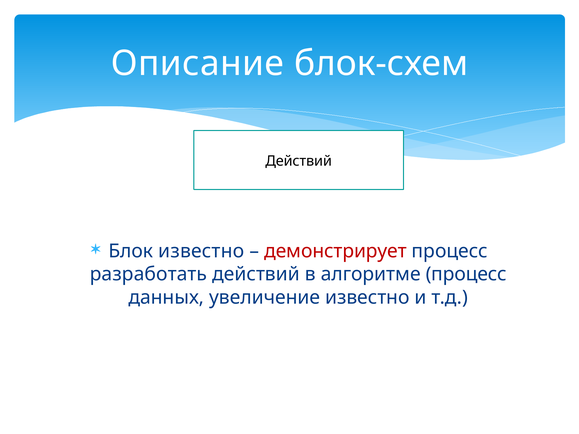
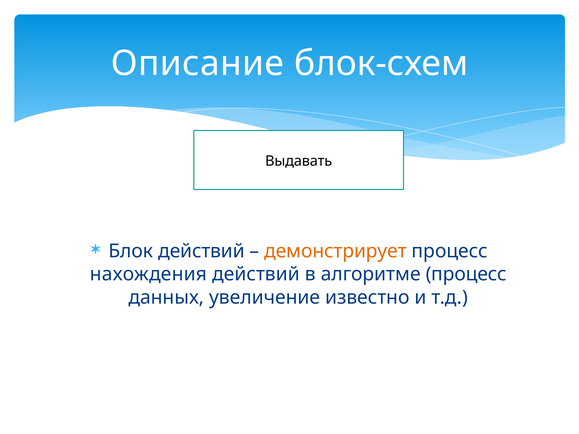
Действий at (299, 161): Действий -> Выдавать
Блок известно: известно -> действий
демонстрирует colour: red -> orange
разработать: разработать -> нахождения
